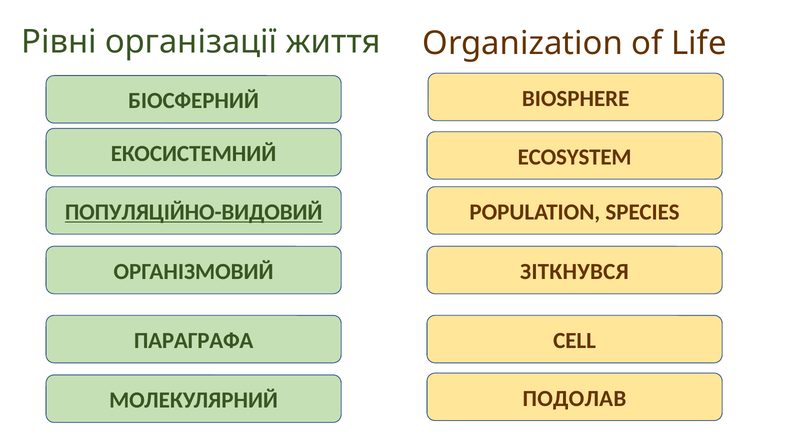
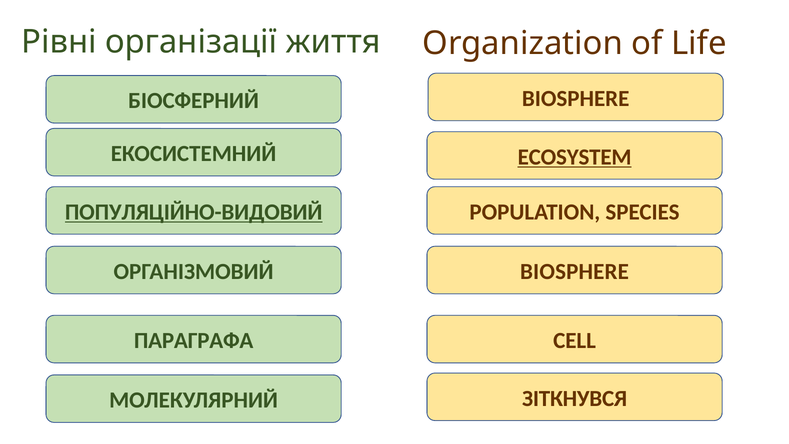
ECOSYSTEM underline: none -> present
ЗІТКНУВСЯ at (574, 272): ЗІТКНУВСЯ -> BIOSPHERE
ПОДОЛАВ: ПОДОЛАВ -> ЗІТКНУВСЯ
